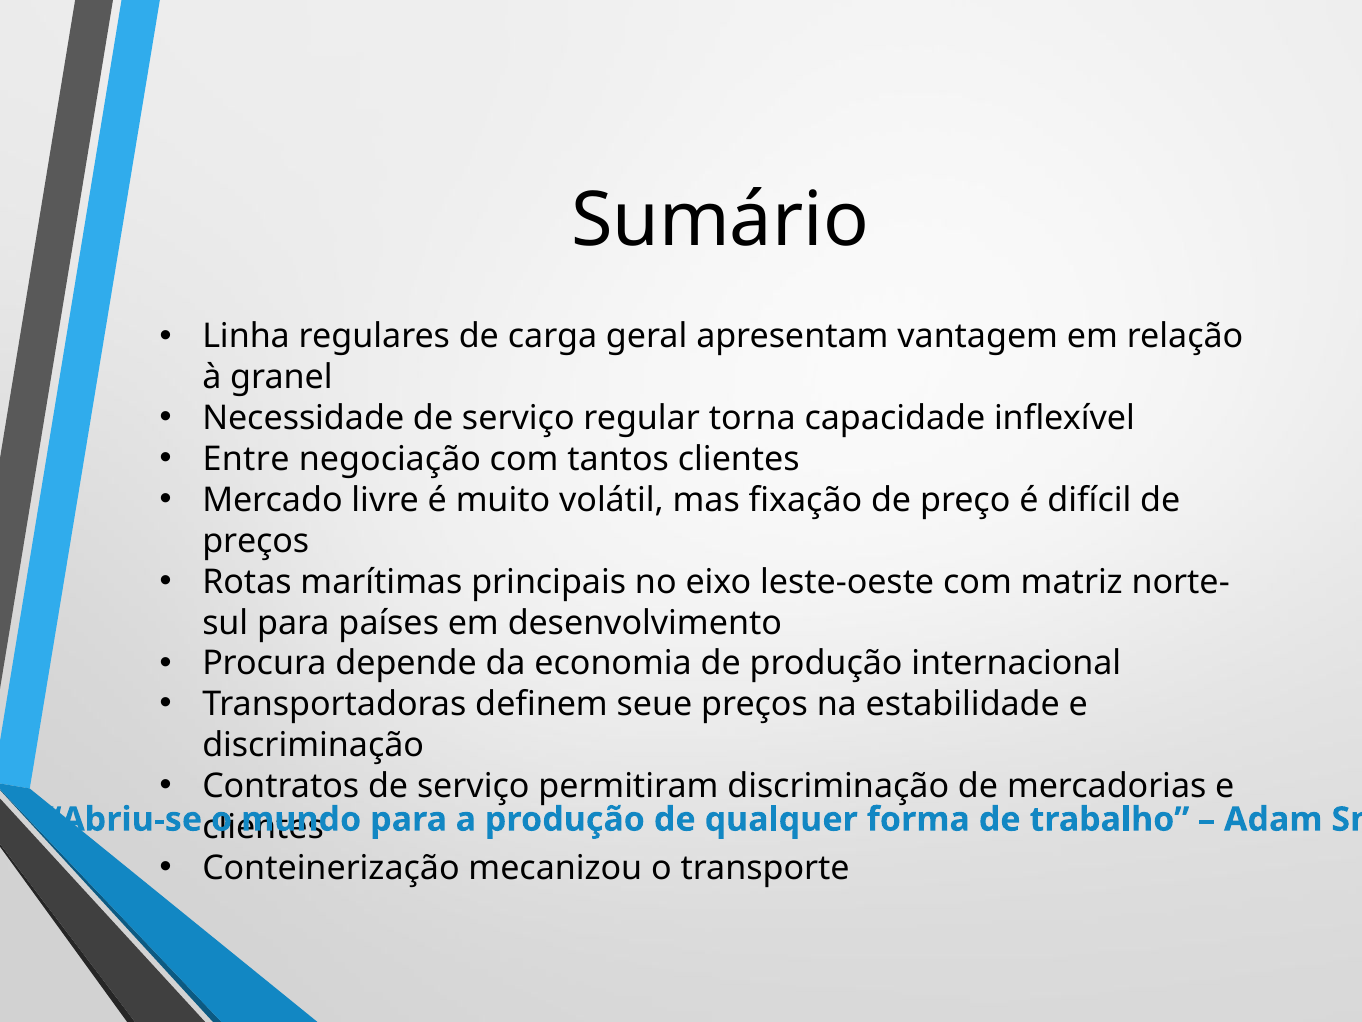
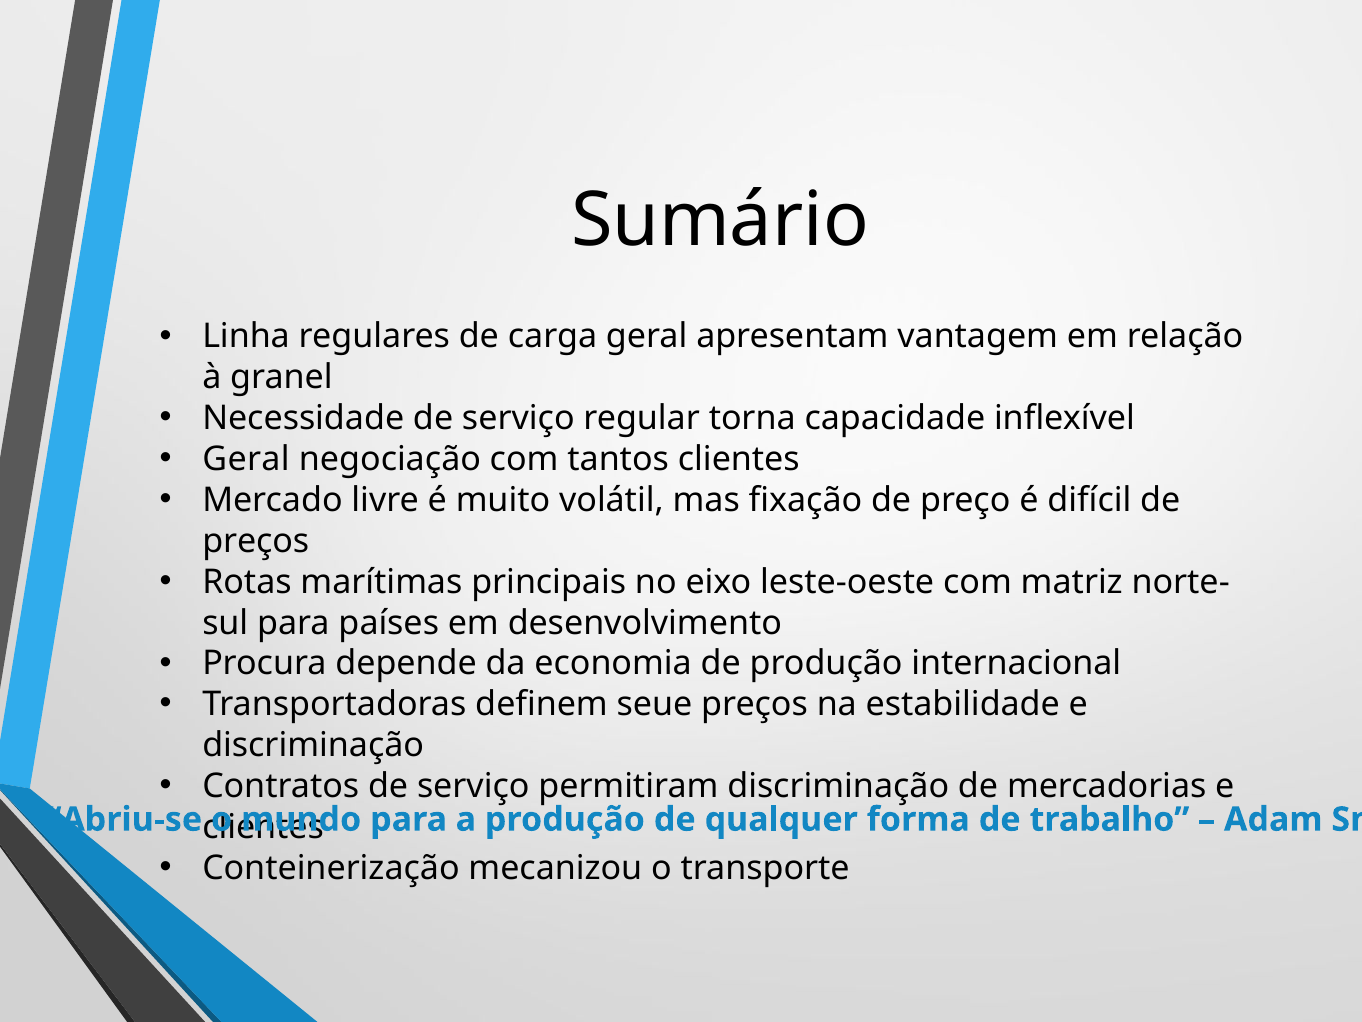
Entre at (246, 459): Entre -> Geral
